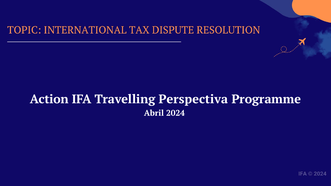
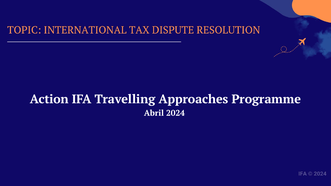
Perspectiva: Perspectiva -> Approaches
